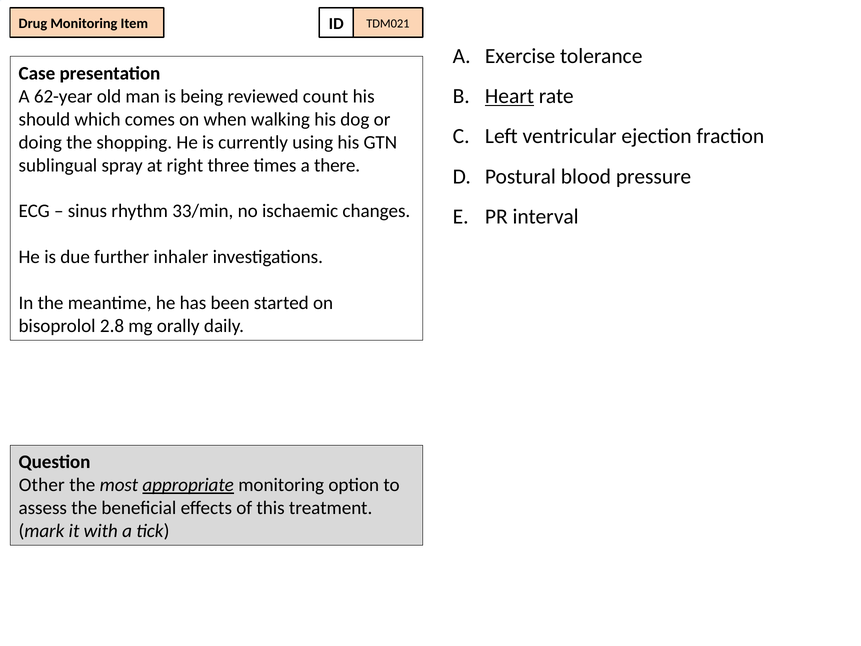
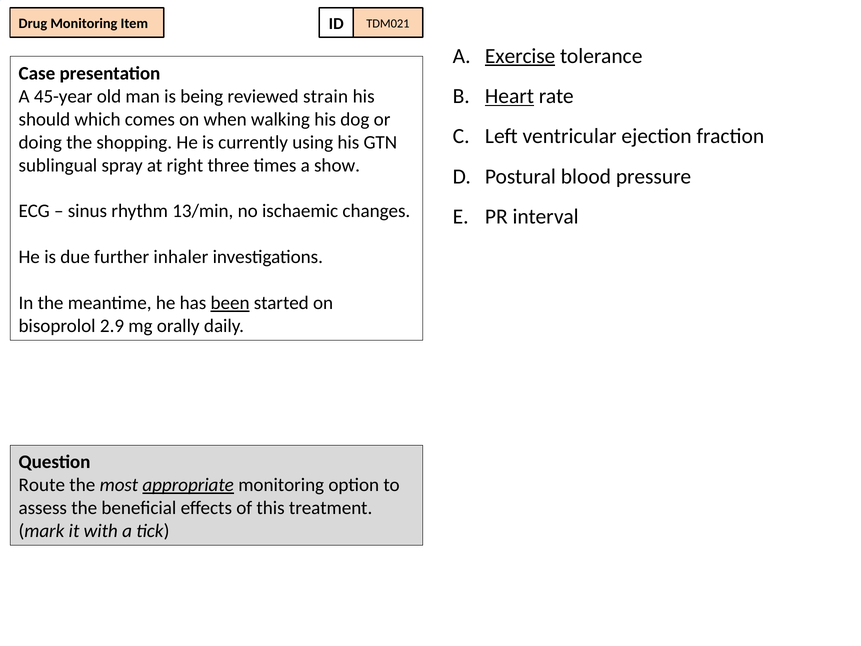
Exercise underline: none -> present
62-year: 62-year -> 45-year
count: count -> strain
there: there -> show
33/min: 33/min -> 13/min
been underline: none -> present
2.8: 2.8 -> 2.9
Other: Other -> Route
